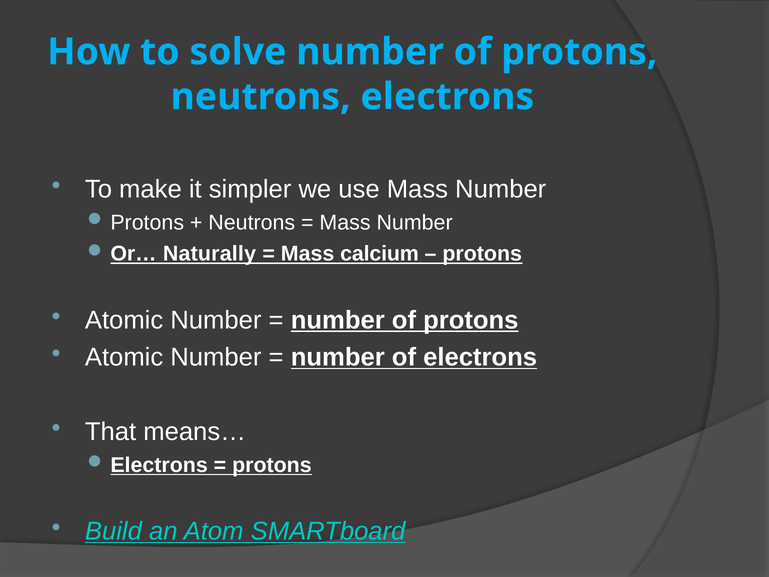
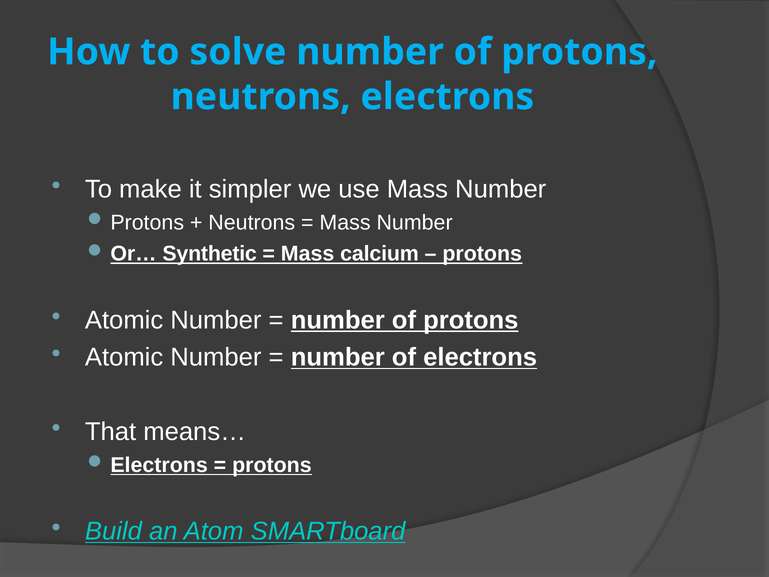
Naturally: Naturally -> Synthetic
